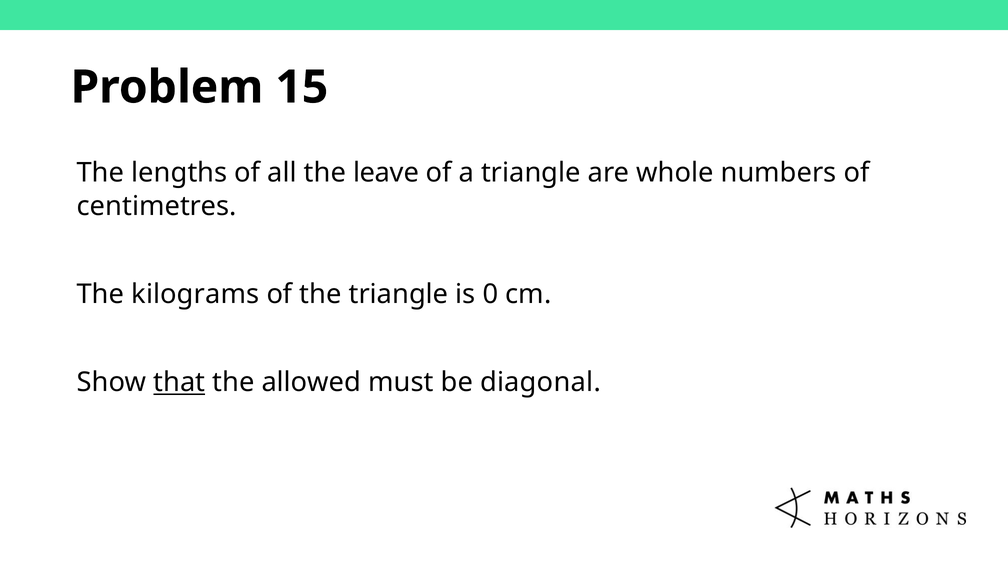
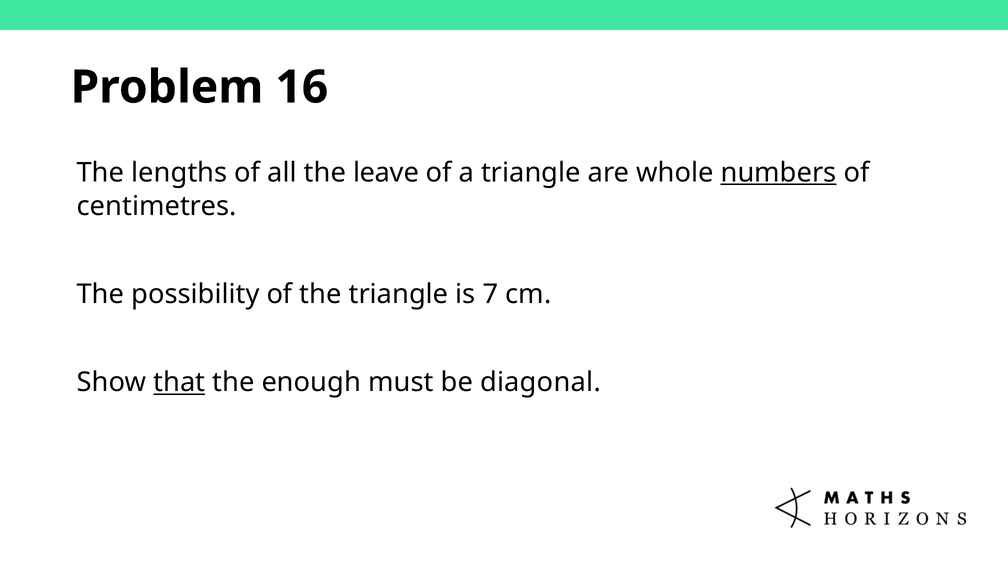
15: 15 -> 16
numbers underline: none -> present
kilograms: kilograms -> possibility
0: 0 -> 7
allowed: allowed -> enough
